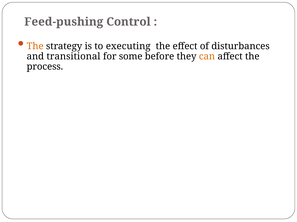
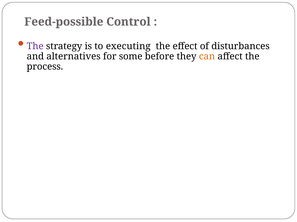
Feed-pushing: Feed-pushing -> Feed-possible
The at (35, 46) colour: orange -> purple
transitional: transitional -> alternatives
